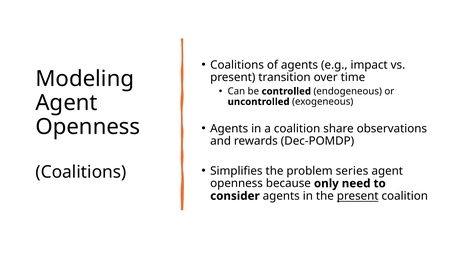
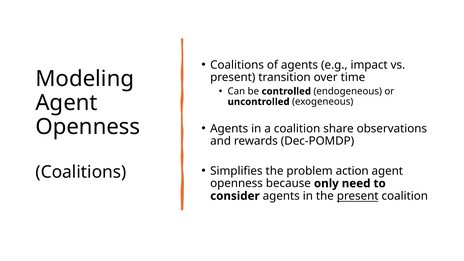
series: series -> action
